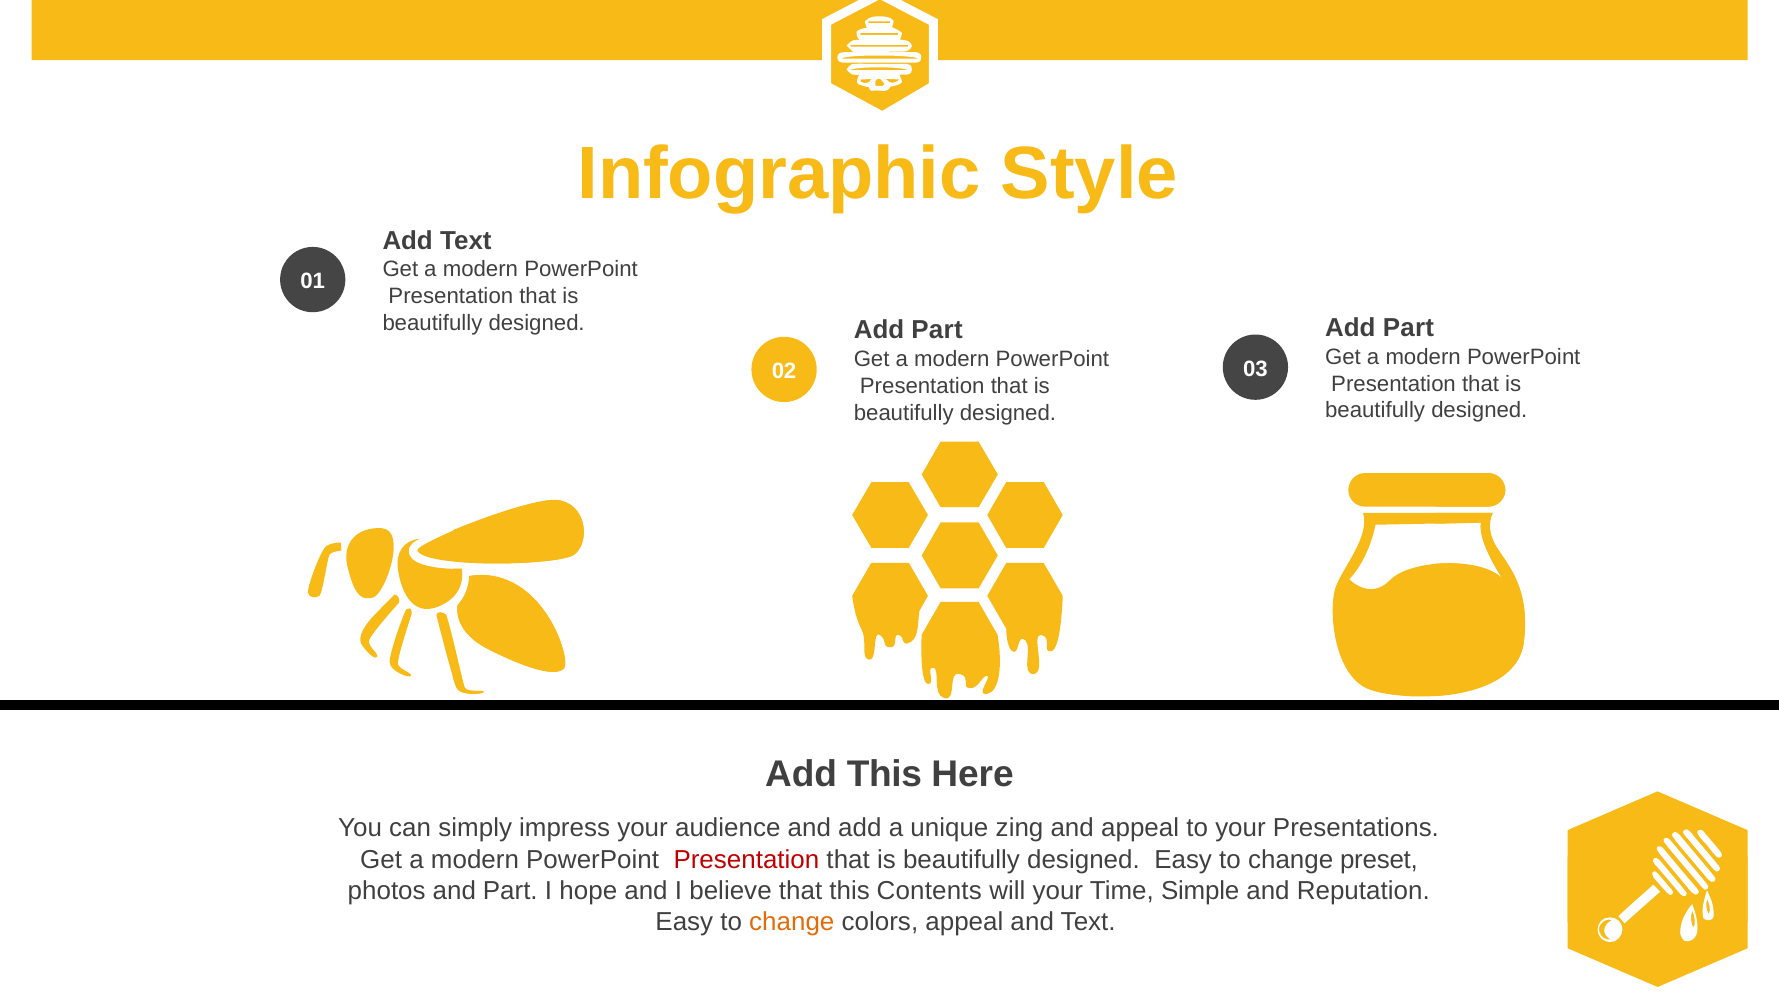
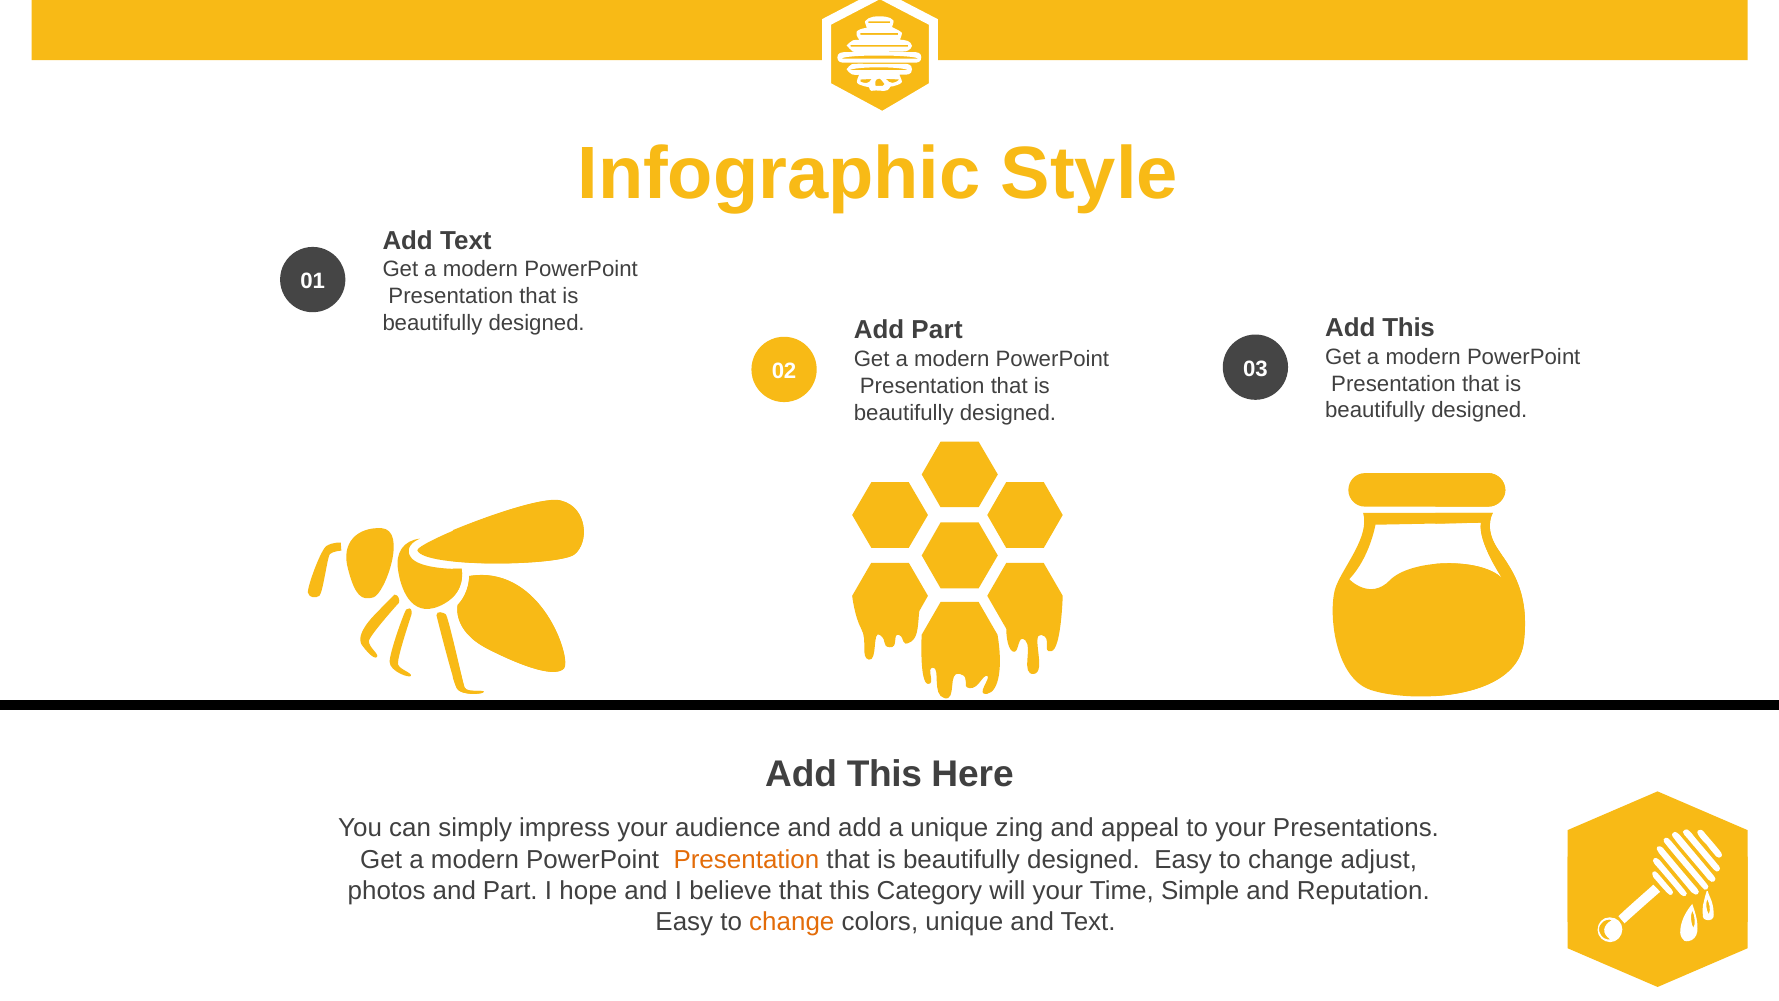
Part at (1408, 328): Part -> This
Presentation at (746, 859) colour: red -> orange
preset: preset -> adjust
Contents: Contents -> Category
colors appeal: appeal -> unique
